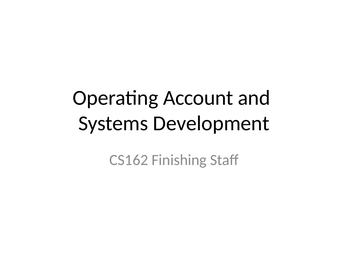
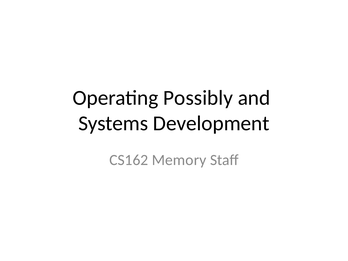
Account: Account -> Possibly
Finishing: Finishing -> Memory
